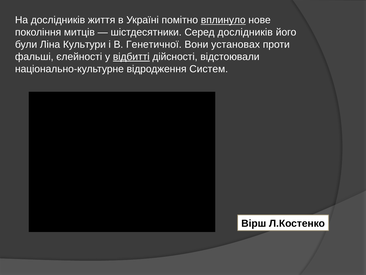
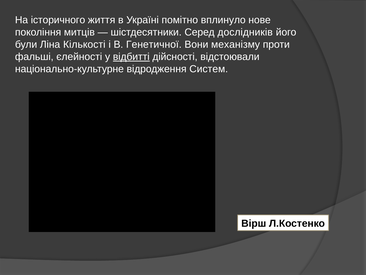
На дослідників: дослідників -> історичного
вплинуло underline: present -> none
Культури: Культури -> Кількості
установах: установах -> механізму
